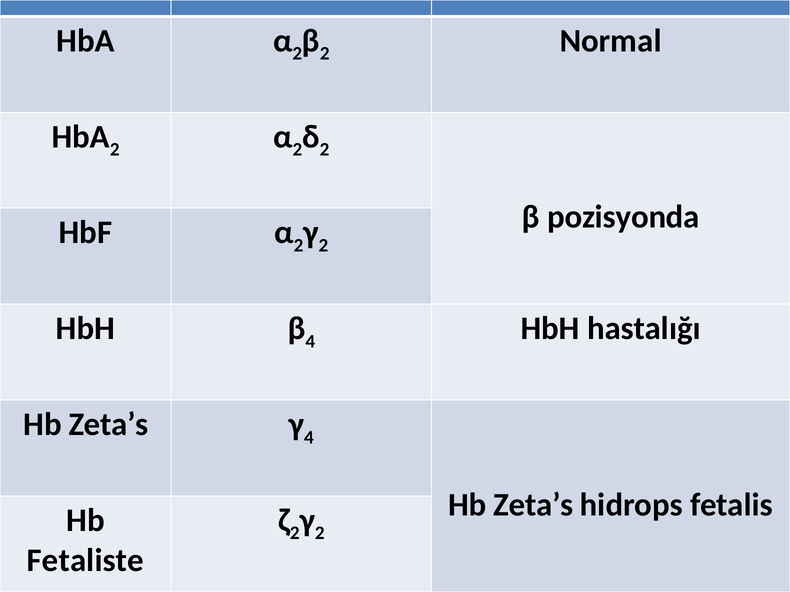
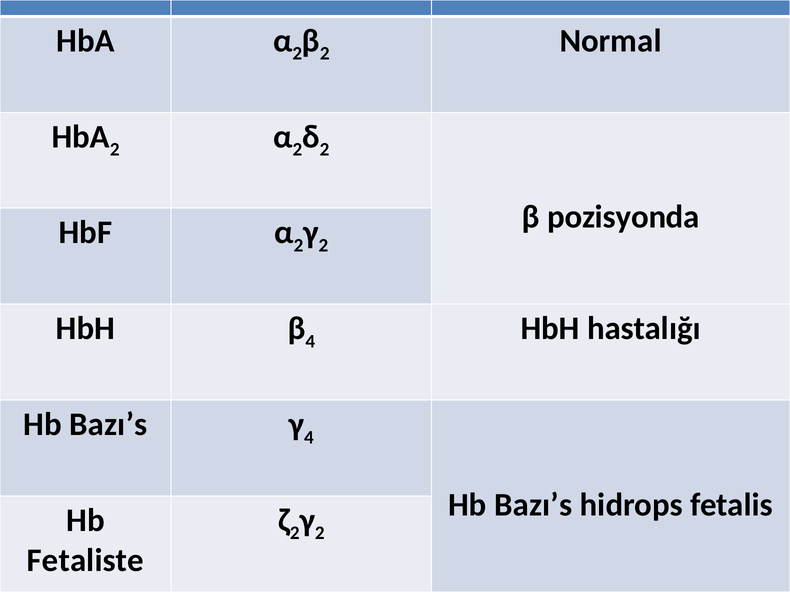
Zeta’s at (108, 425): Zeta’s -> Bazı’s
Zeta’s at (533, 505): Zeta’s -> Bazı’s
